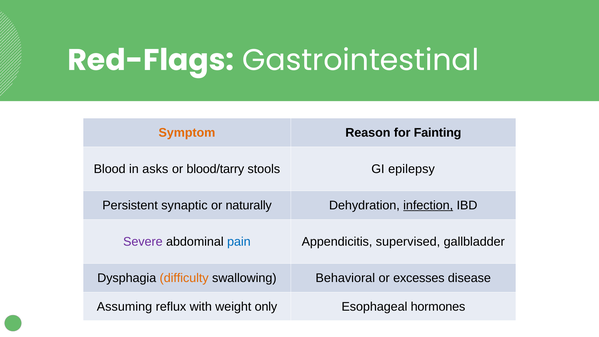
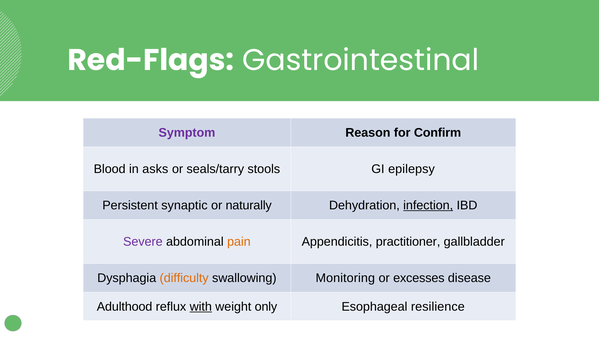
Symptom colour: orange -> purple
Fainting: Fainting -> Confirm
blood/tarry: blood/tarry -> seals/tarry
pain colour: blue -> orange
supervised: supervised -> practitioner
Behavioral: Behavioral -> Monitoring
Assuming: Assuming -> Adulthood
with underline: none -> present
hormones: hormones -> resilience
